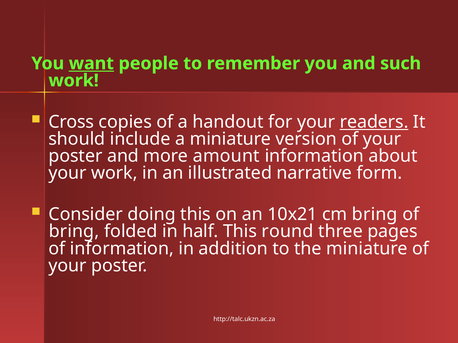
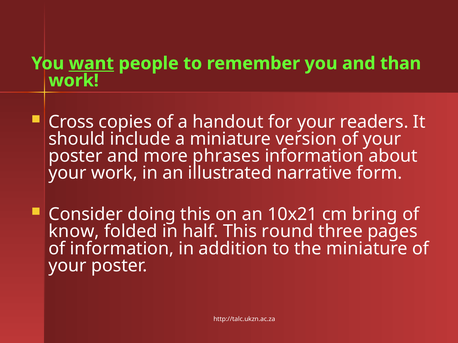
such: such -> than
readers underline: present -> none
amount: amount -> phrases
bring at (74, 232): bring -> know
